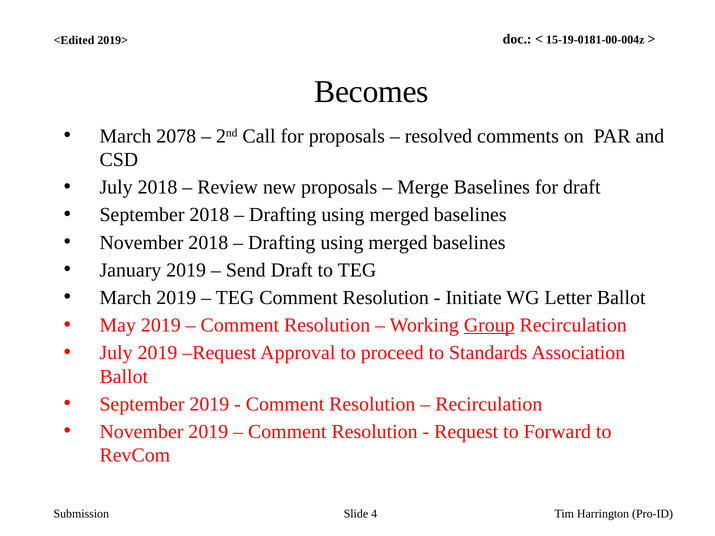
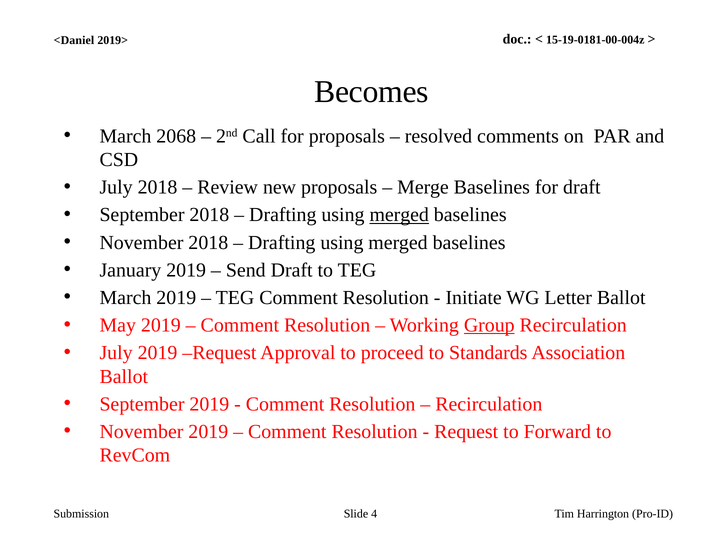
<Edited: <Edited -> <Daniel
2078: 2078 -> 2068
merged at (399, 215) underline: none -> present
